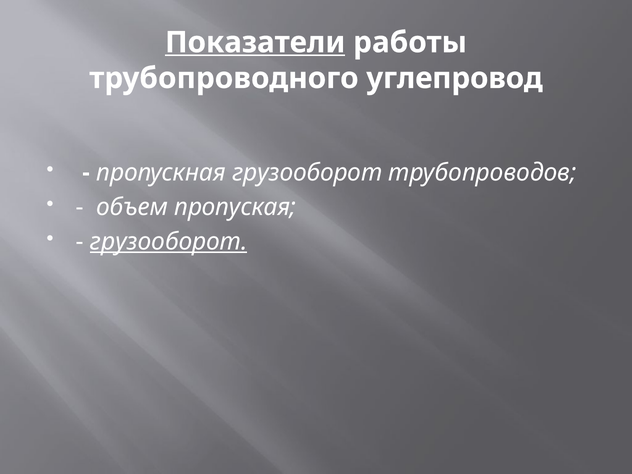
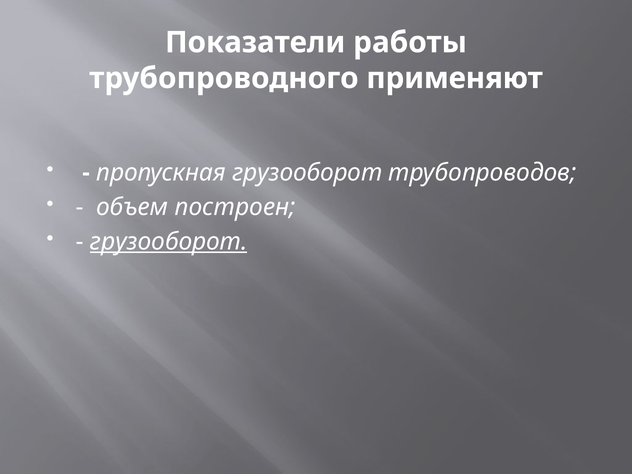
Показатели underline: present -> none
углепровод: углепровод -> применяют
пропуская: пропуская -> построен
